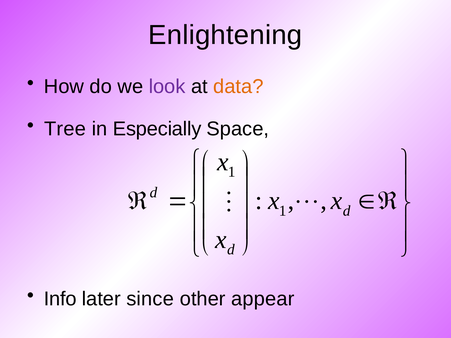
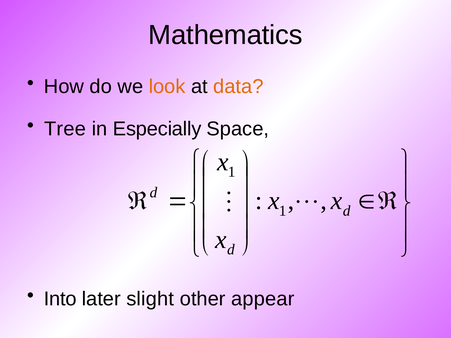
Enlightening: Enlightening -> Mathematics
look colour: purple -> orange
Info: Info -> Into
since: since -> slight
